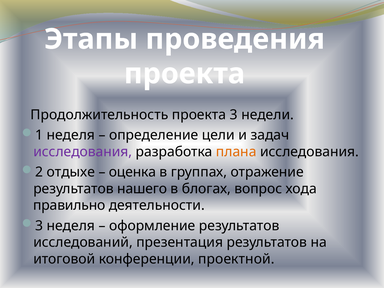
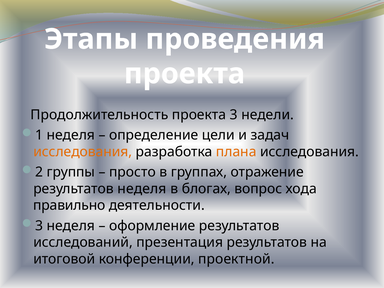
исследования at (83, 152) colour: purple -> orange
отдыхе: отдыхе -> группы
оценка: оценка -> просто
результатов нашего: нашего -> неделя
